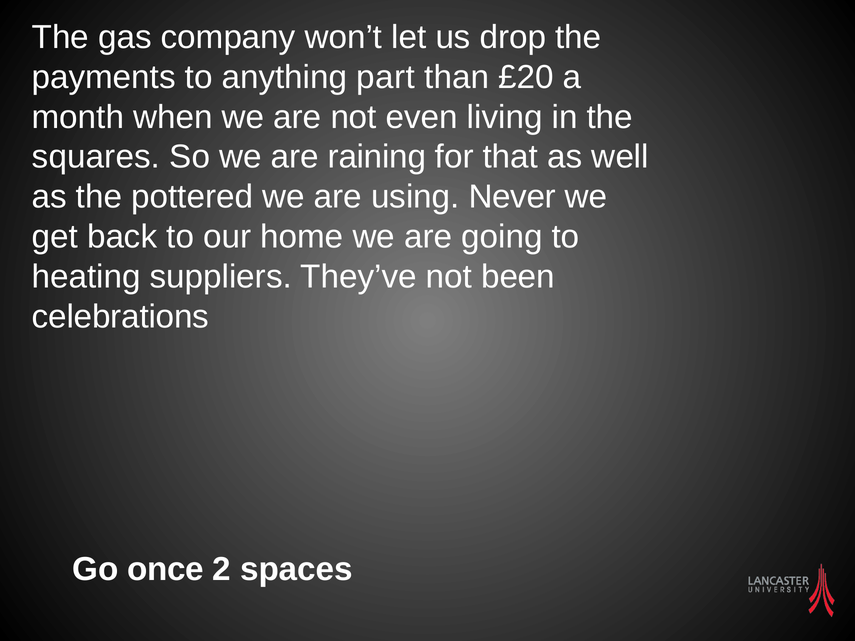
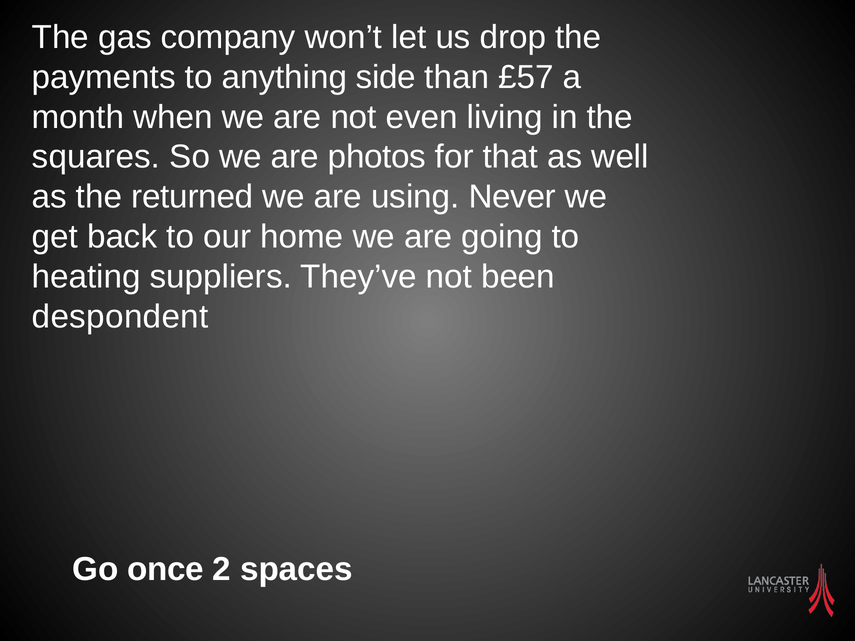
part: part -> side
£20: £20 -> £57
raining: raining -> photos
pottered: pottered -> returned
celebrations: celebrations -> despondent
